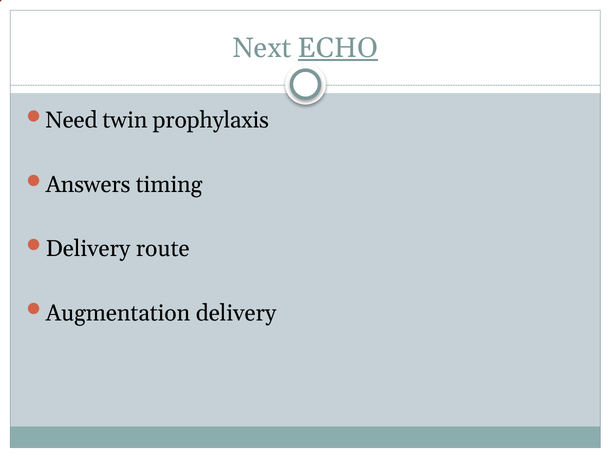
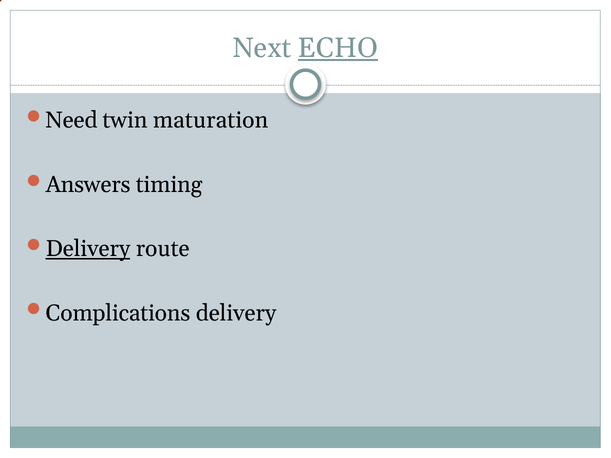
prophylaxis: prophylaxis -> maturation
Delivery at (88, 249) underline: none -> present
Augmentation: Augmentation -> Complications
